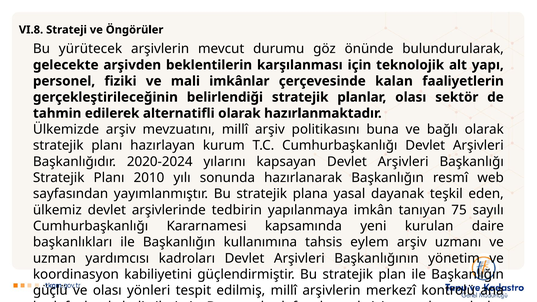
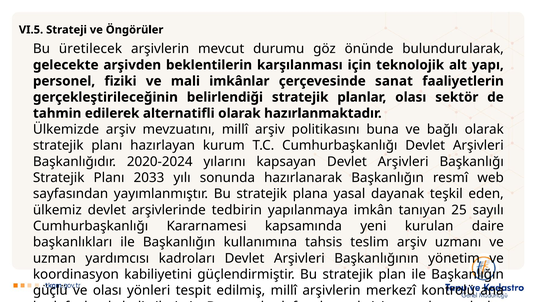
VI.8: VI.8 -> VI.5
yürütecek: yürütecek -> üretilecek
kalan: kalan -> sanat
2010: 2010 -> 2033
75: 75 -> 25
eylem: eylem -> teslim
